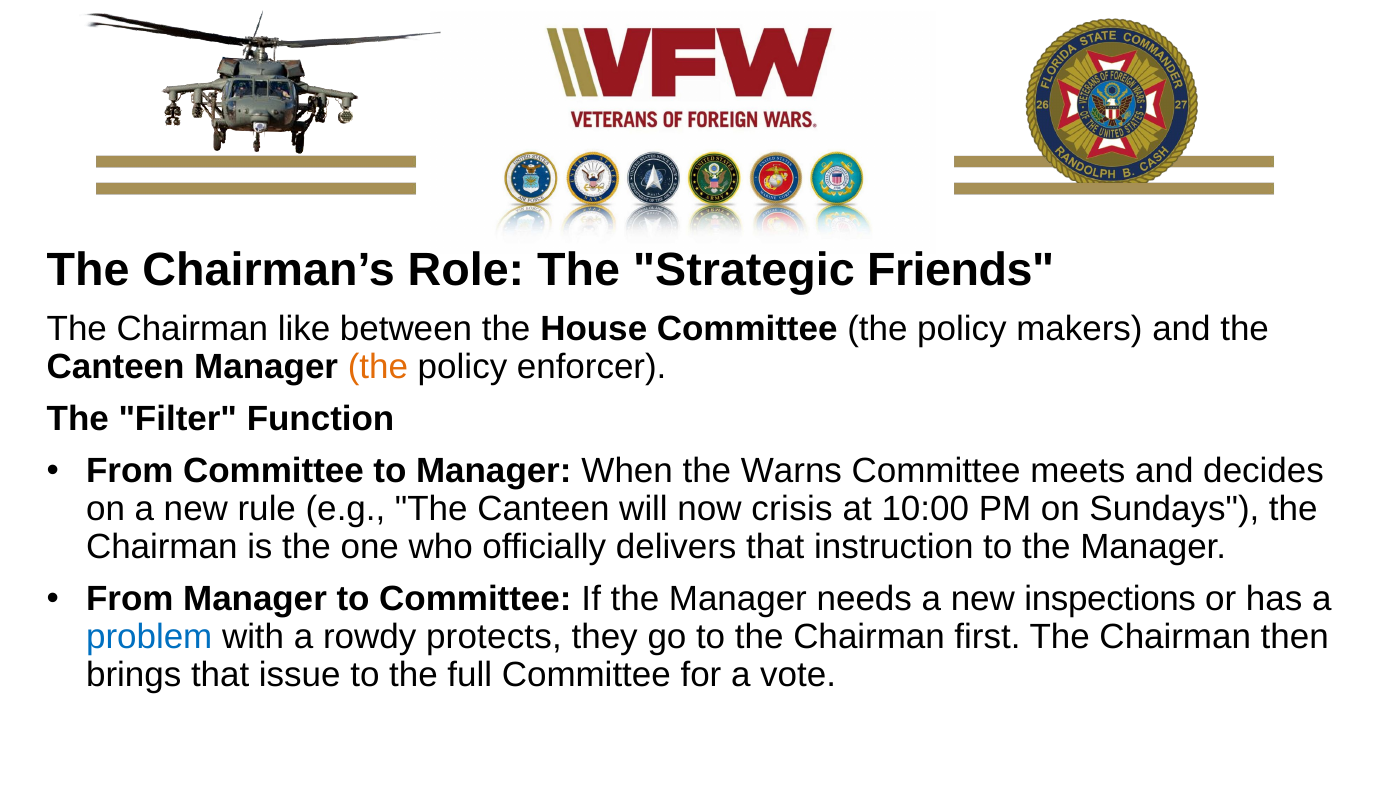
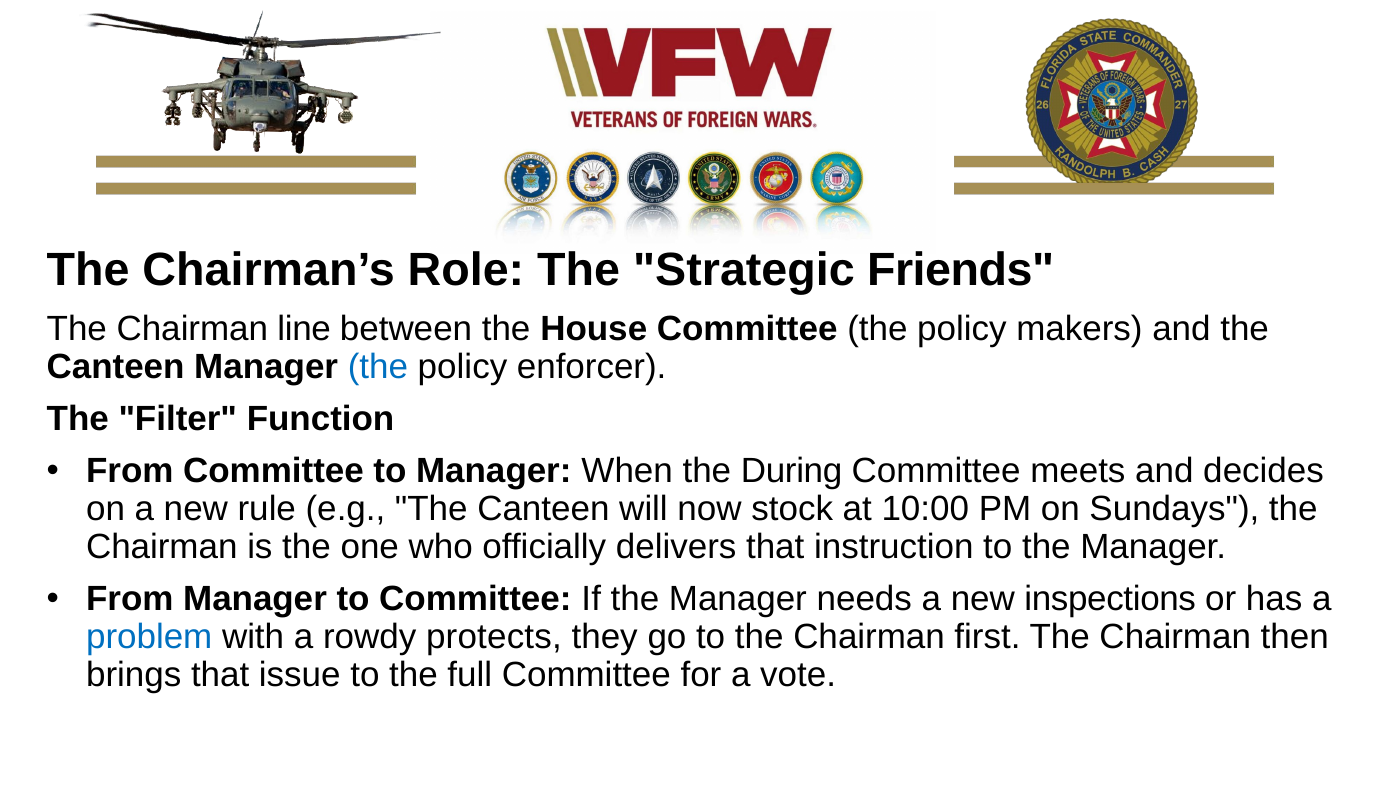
like: like -> line
the at (378, 367) colour: orange -> blue
Warns: Warns -> During
crisis: crisis -> stock
